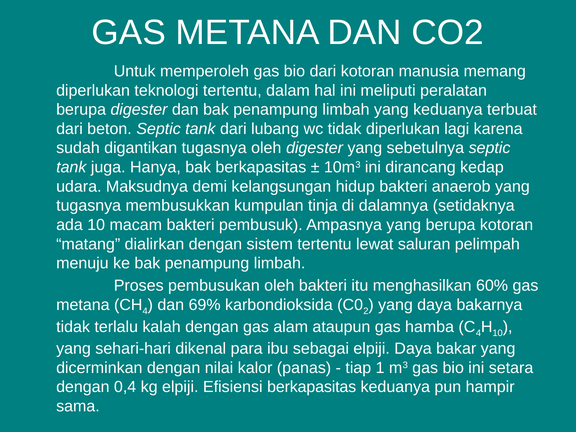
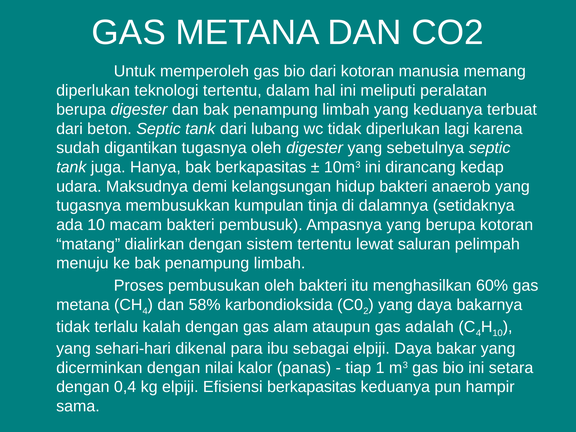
69%: 69% -> 58%
hamba: hamba -> adalah
